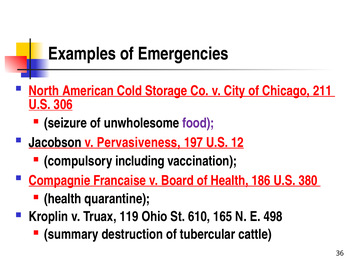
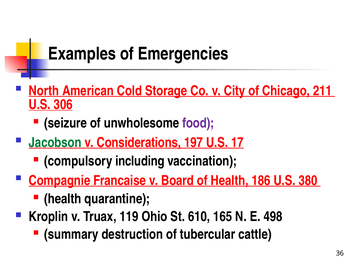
Jacobson colour: black -> green
Pervasiveness: Pervasiveness -> Considerations
12: 12 -> 17
